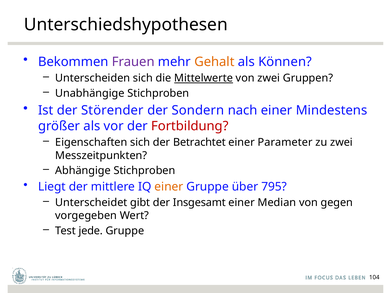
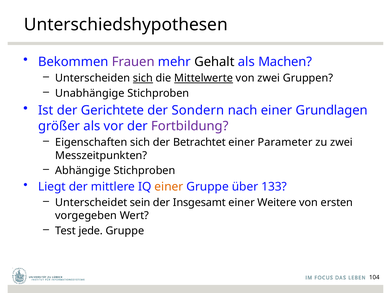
Gehalt colour: orange -> black
Können: Können -> Machen
sich at (143, 78) underline: none -> present
Störender: Störender -> Gerichtete
Mindestens: Mindestens -> Grundlagen
Fortbildung colour: red -> purple
795: 795 -> 133
gibt: gibt -> sein
Median: Median -> Weitere
gegen: gegen -> ersten
